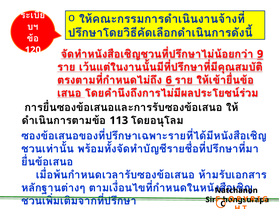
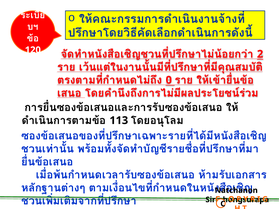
9: 9 -> 2
6: 6 -> 0
